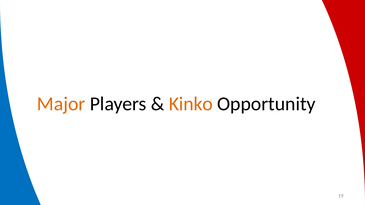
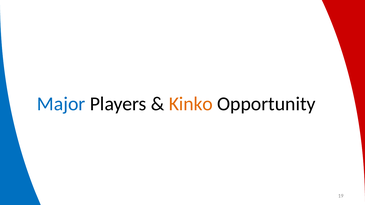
Major colour: orange -> blue
